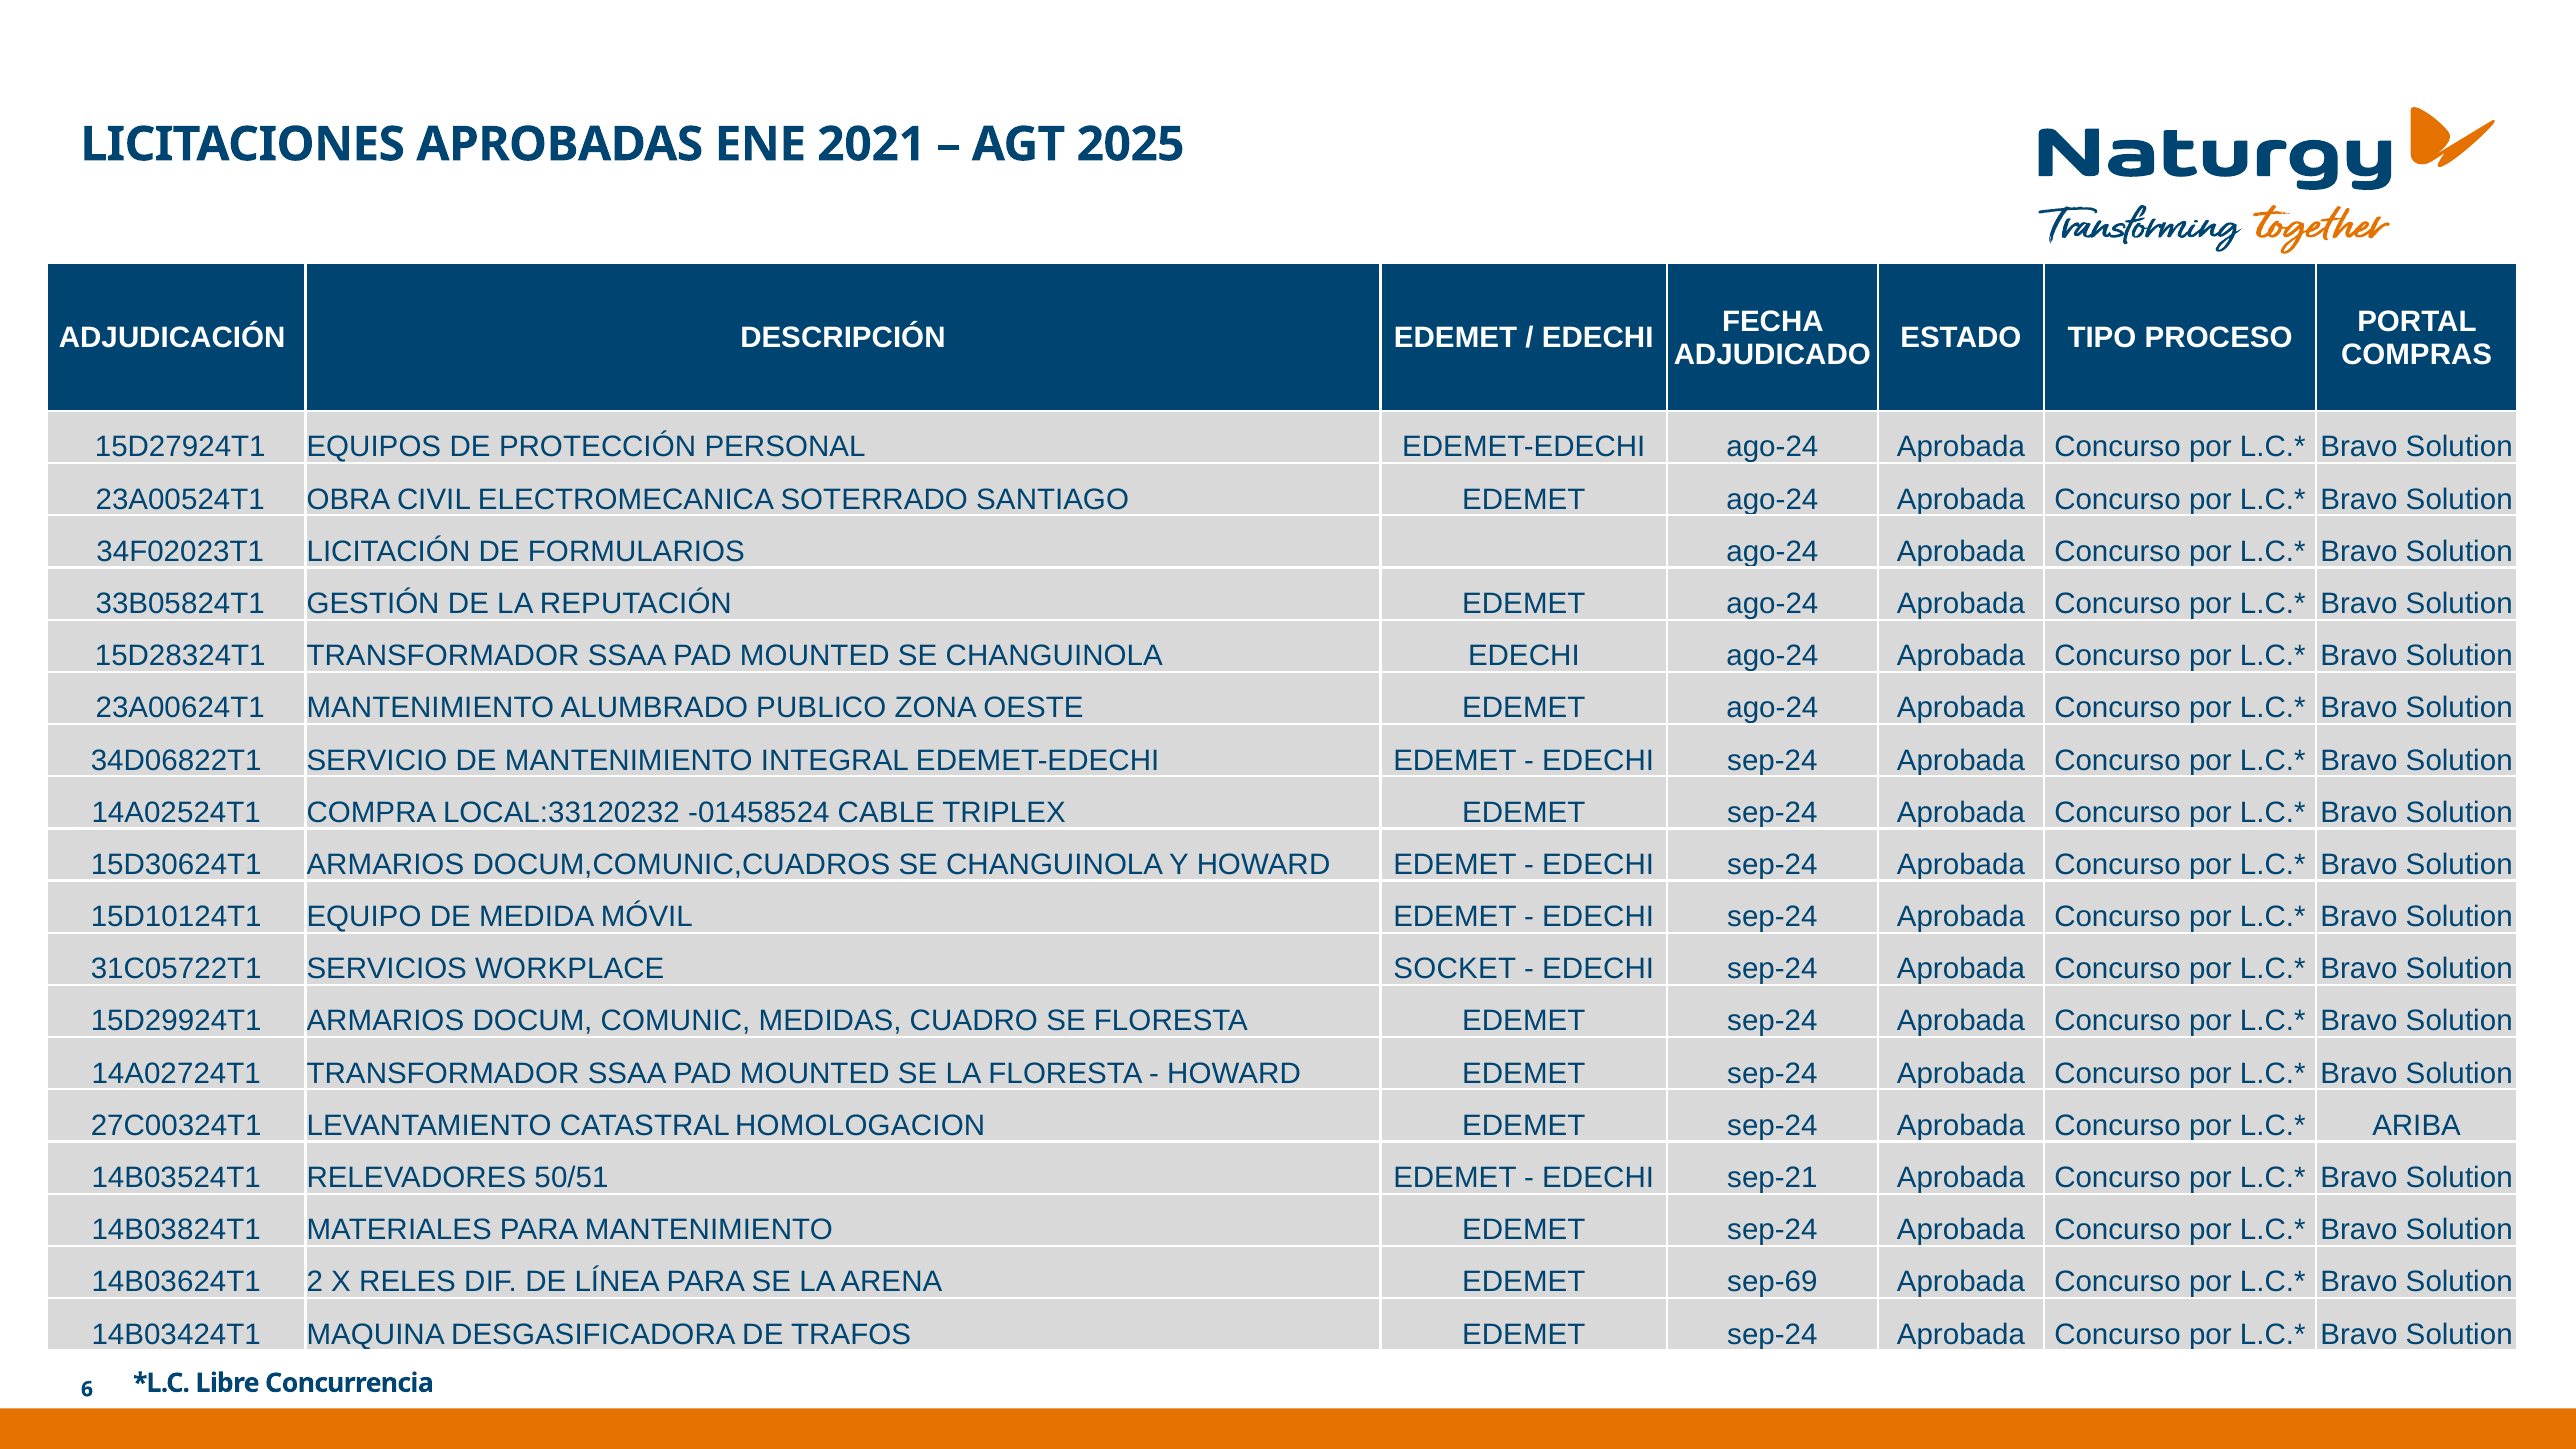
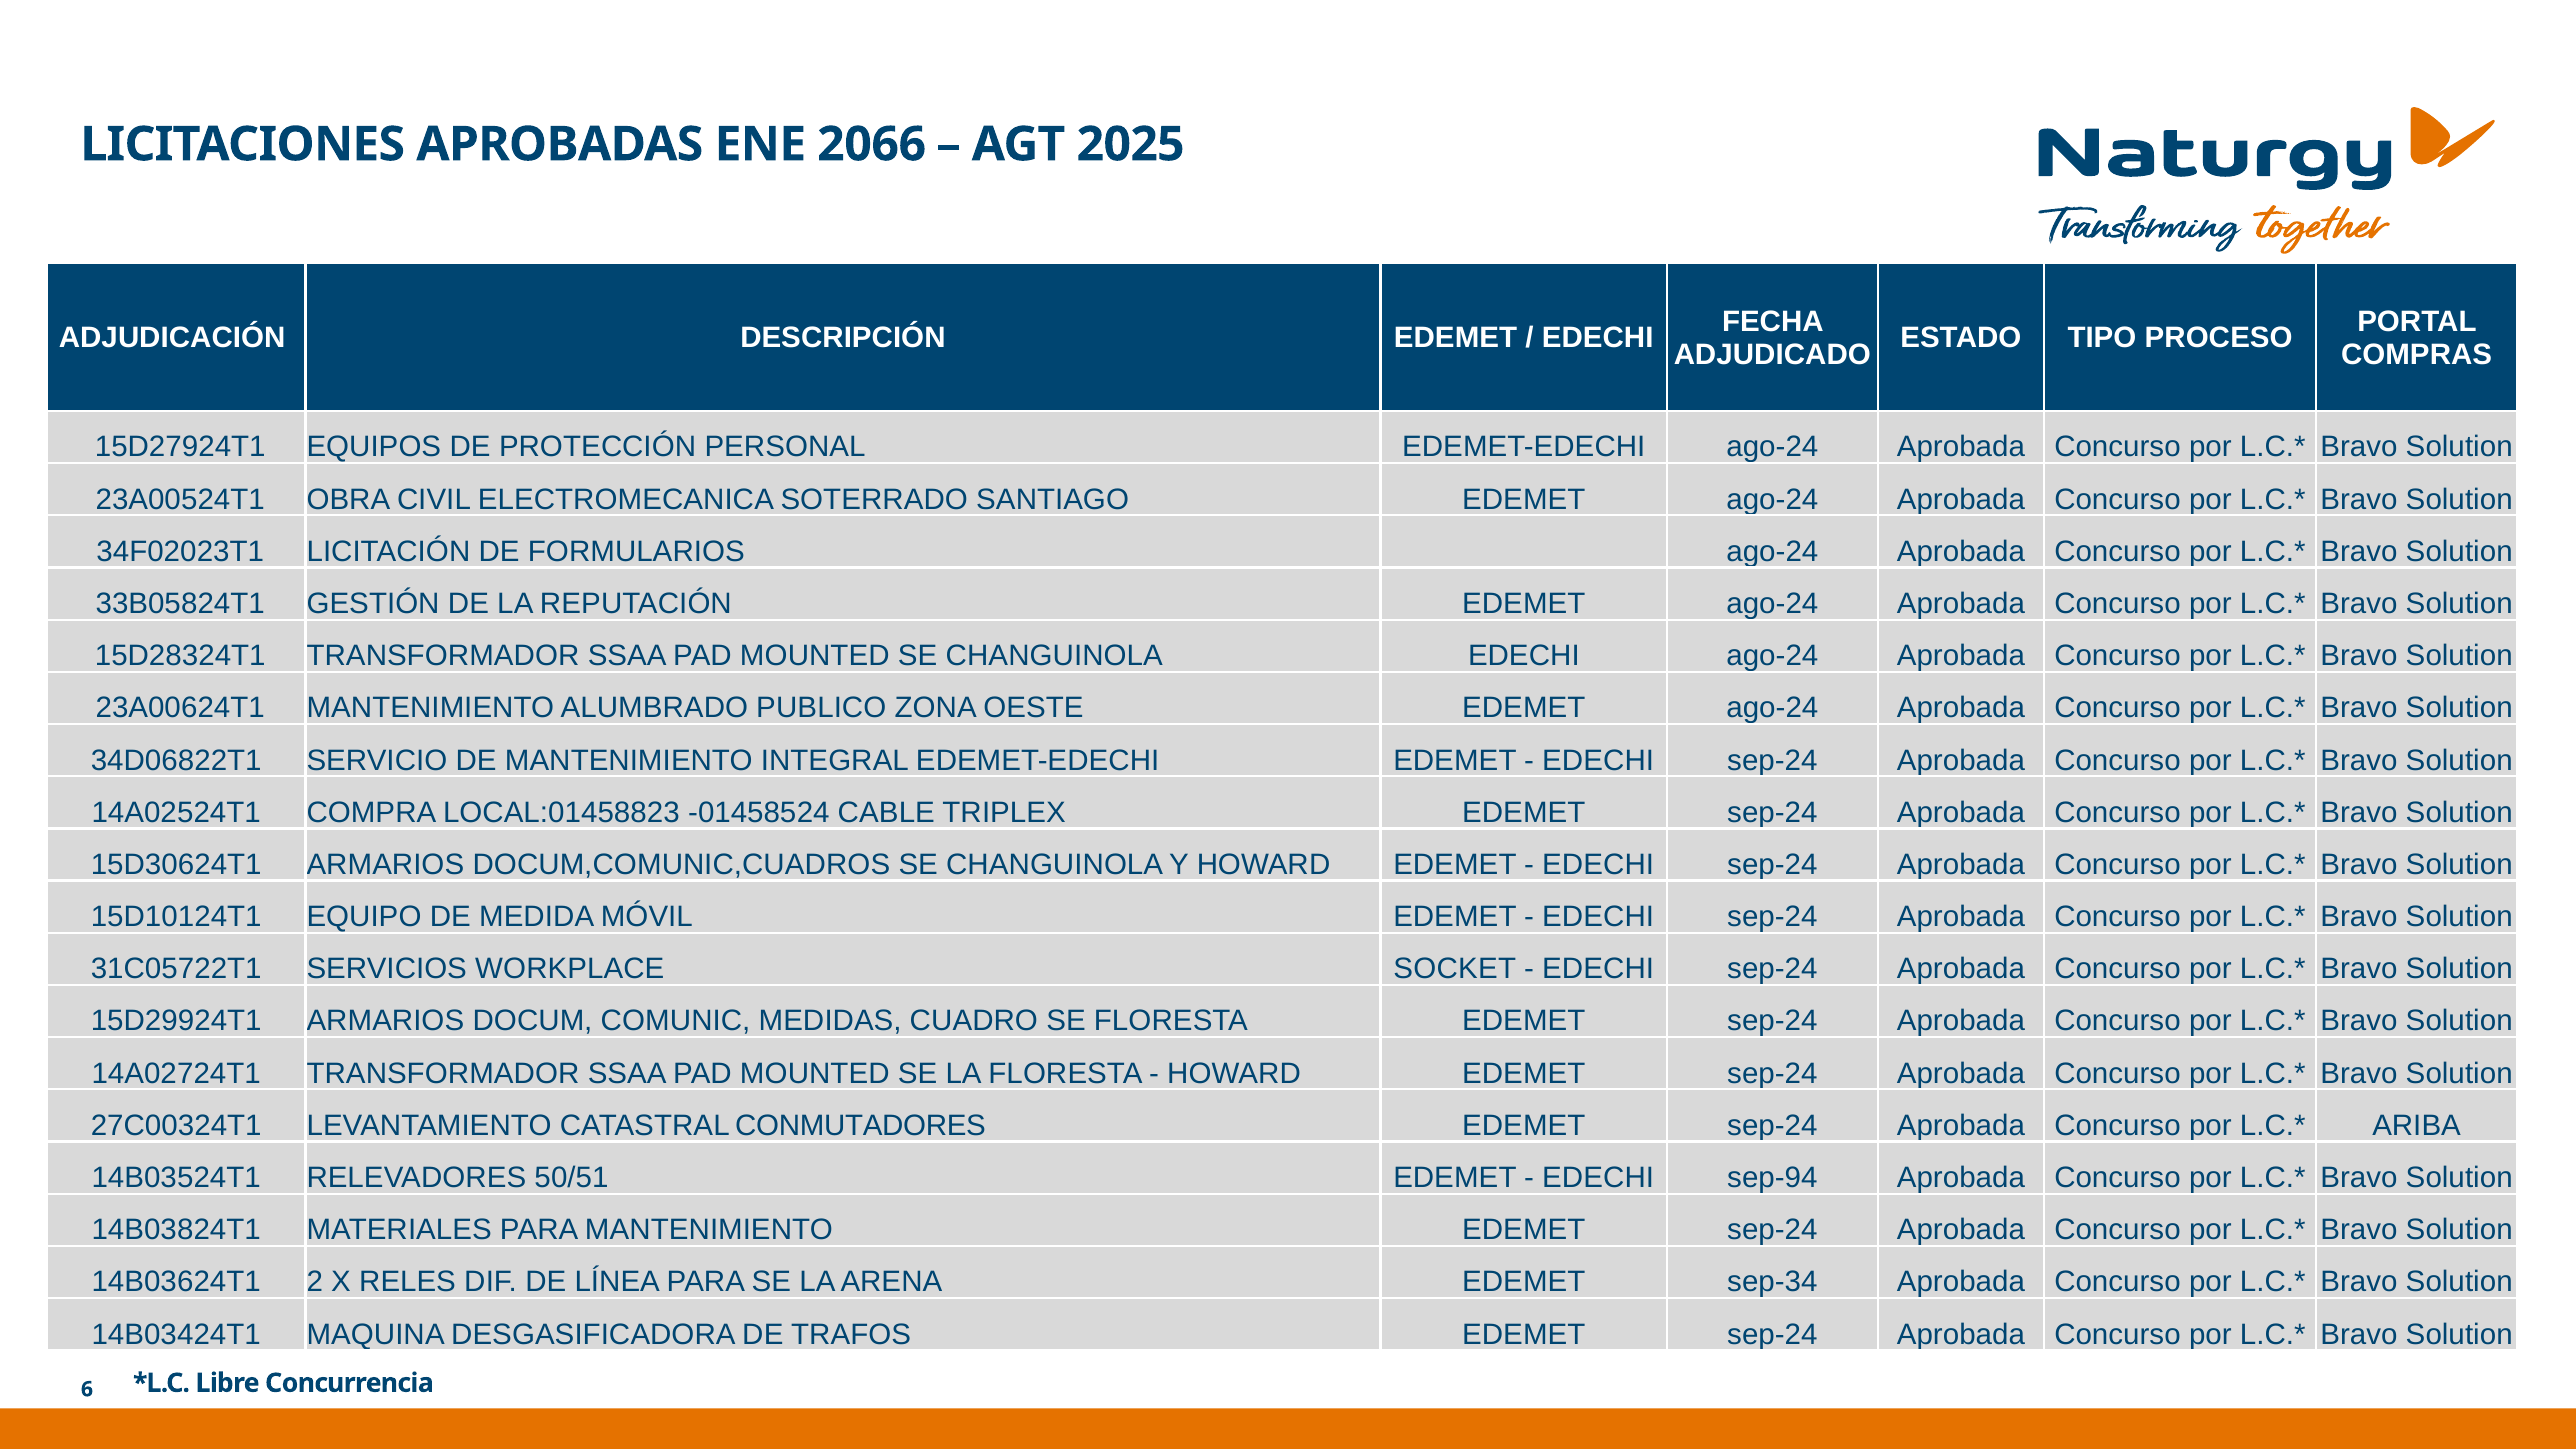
2021: 2021 -> 2066
LOCAL:33120232: LOCAL:33120232 -> LOCAL:01458823
HOMOLOGACION: HOMOLOGACION -> CONMUTADORES
sep-21: sep-21 -> sep-94
sep-69: sep-69 -> sep-34
